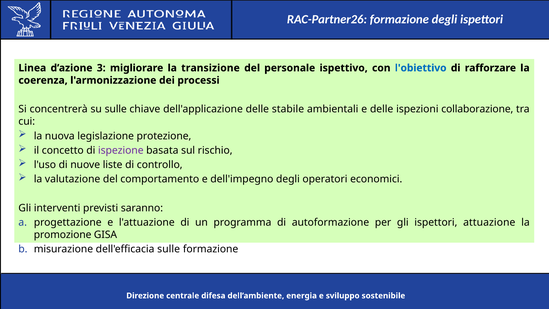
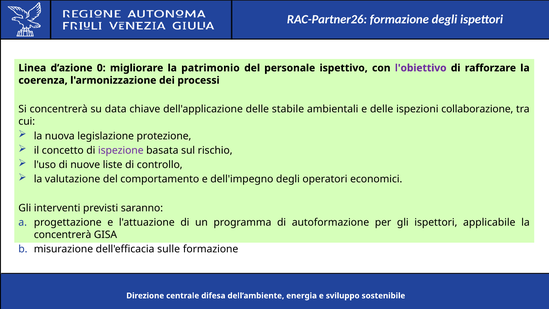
3: 3 -> 0
transizione: transizione -> patrimonio
l'obiettivo colour: blue -> purple
su sulle: sulle -> data
attuazione: attuazione -> applicabile
promozione at (63, 235): promozione -> concentrerà
